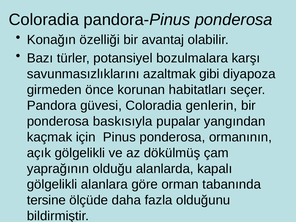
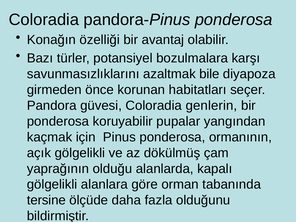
gibi: gibi -> bile
baskısıyla: baskısıyla -> koruyabilir
